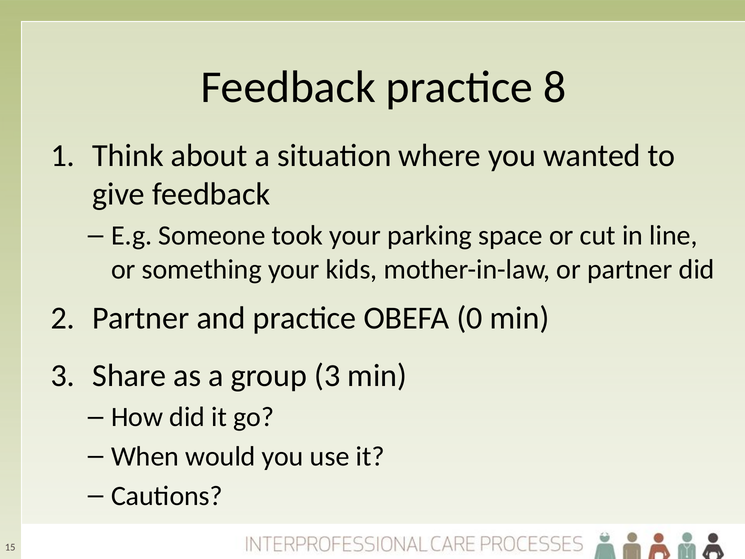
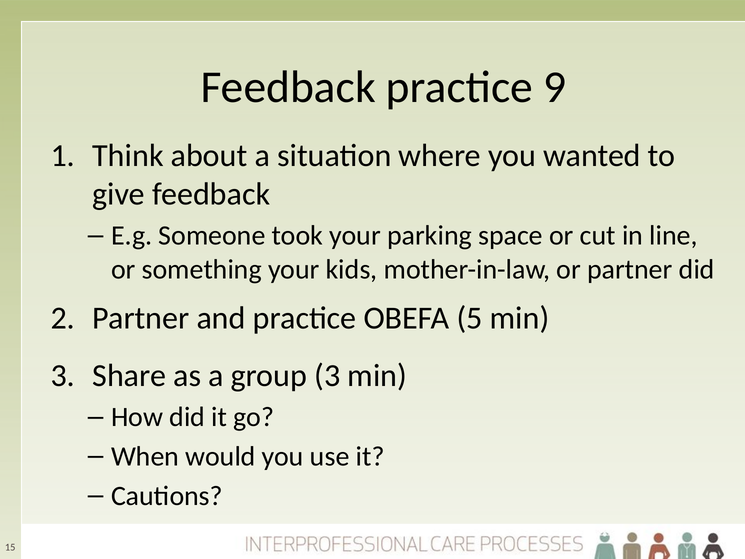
8: 8 -> 9
0: 0 -> 5
